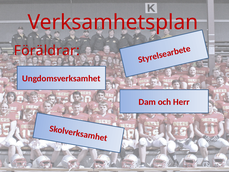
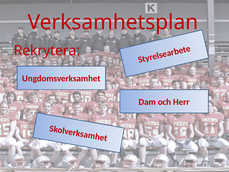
Föräldrar: Föräldrar -> Rekrytera
